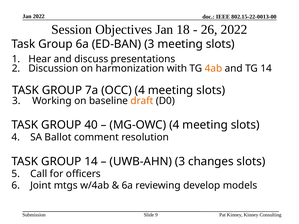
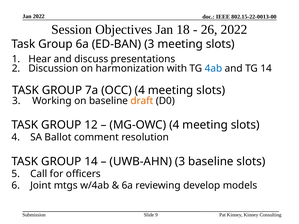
4ab colour: orange -> blue
40: 40 -> 12
3 changes: changes -> baseline
